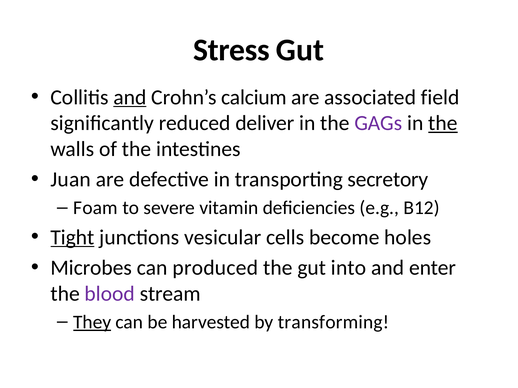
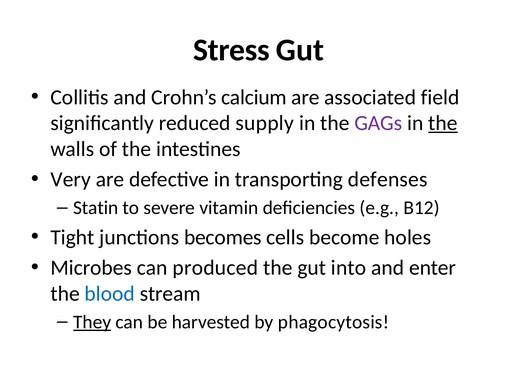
and at (130, 97) underline: present -> none
deliver: deliver -> supply
Juan: Juan -> Very
secretory: secretory -> defenses
Foam: Foam -> Statin
Tight underline: present -> none
vesicular: vesicular -> becomes
blood colour: purple -> blue
transforming: transforming -> phagocytosis
